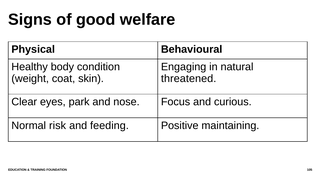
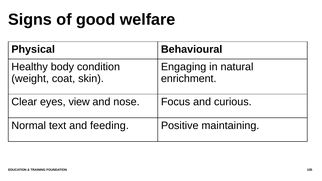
threatened: threatened -> enrichment
park: park -> view
risk: risk -> text
